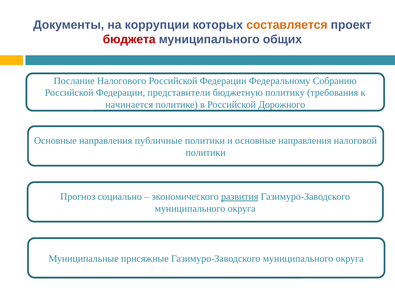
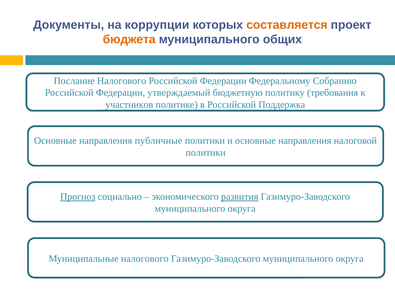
бюджета colour: red -> orange
представители: представители -> утверждаемый
начинается: начинается -> участников
Дорожного: Дорожного -> Поддержка
Прогноз underline: none -> present
Муниципальные присяжные: присяжные -> налогового
